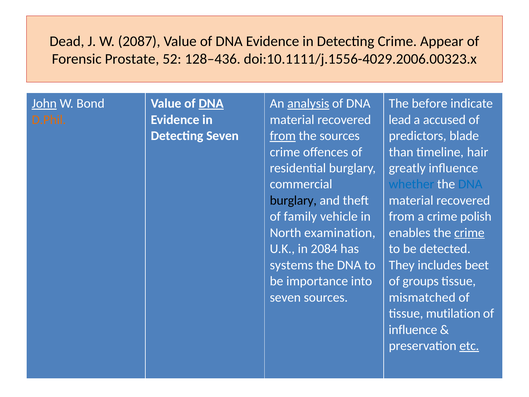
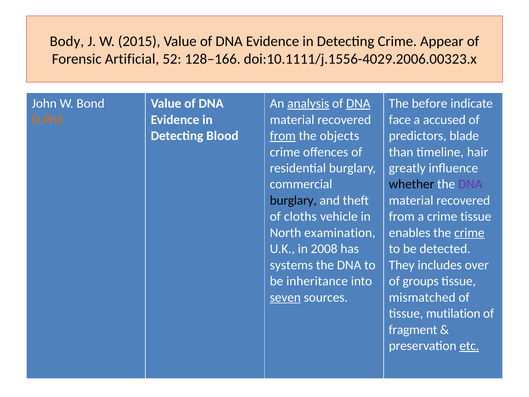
Dead: Dead -> Body
2087: 2087 -> 2015
Prostate: Prostate -> Artificial
128–436: 128–436 -> 128–166
John underline: present -> none
DNA at (211, 103) underline: present -> none
DNA at (358, 103) underline: none -> present
lead: lead -> face
Detecting Seven: Seven -> Blood
the sources: sources -> objects
whether colour: blue -> black
DNA at (470, 184) colour: blue -> purple
family: family -> cloths
crime polish: polish -> tissue
2084: 2084 -> 2008
beet: beet -> over
importance: importance -> inheritance
seven at (285, 297) underline: none -> present
influence at (413, 329): influence -> fragment
